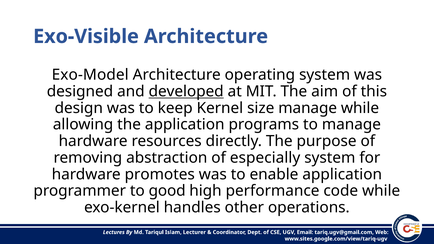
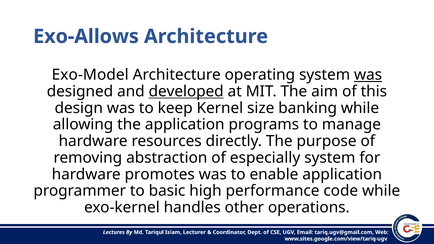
Exo-Visible: Exo-Visible -> Exo-Allows
was at (368, 75) underline: none -> present
size manage: manage -> banking
good: good -> basic
